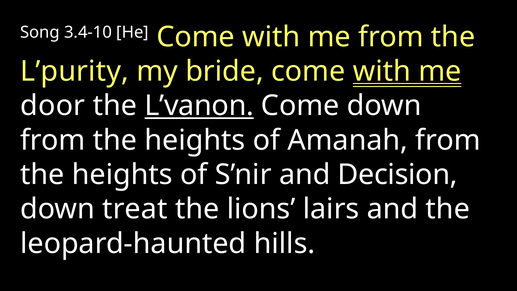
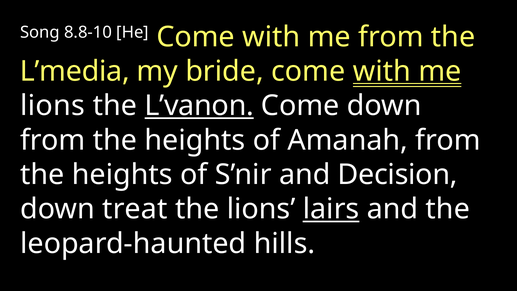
3.4-10: 3.4-10 -> 8.8-10
L’purity: L’purity -> L’media
door at (53, 106): door -> lions
lairs underline: none -> present
